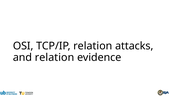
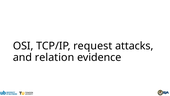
TCP/IP relation: relation -> request
